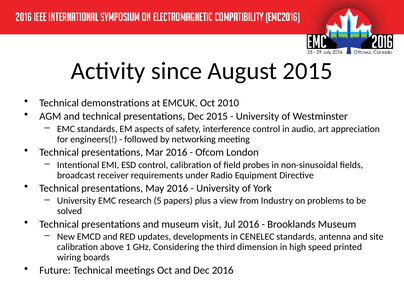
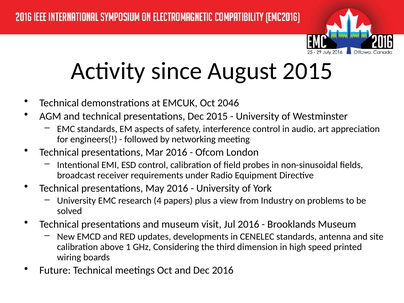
2010: 2010 -> 2046
5: 5 -> 4
